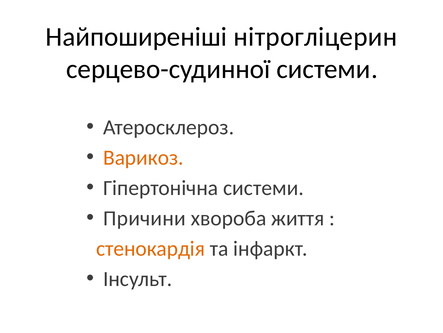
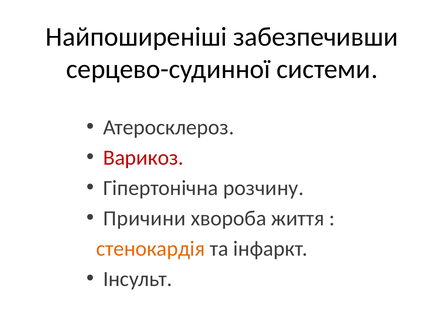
нітрогліцерин: нітрогліцерин -> забезпечивши
Варикоз colour: orange -> red
Гіпертонічна системи: системи -> розчину
